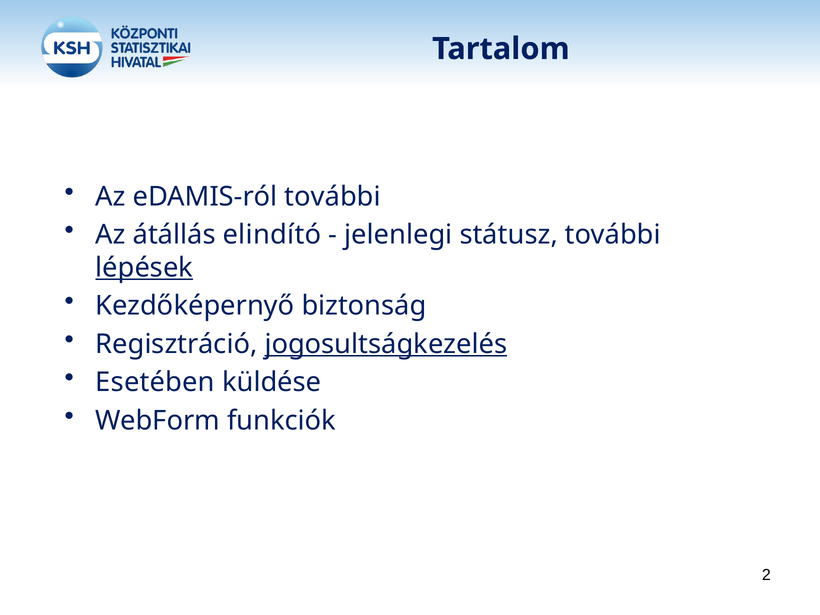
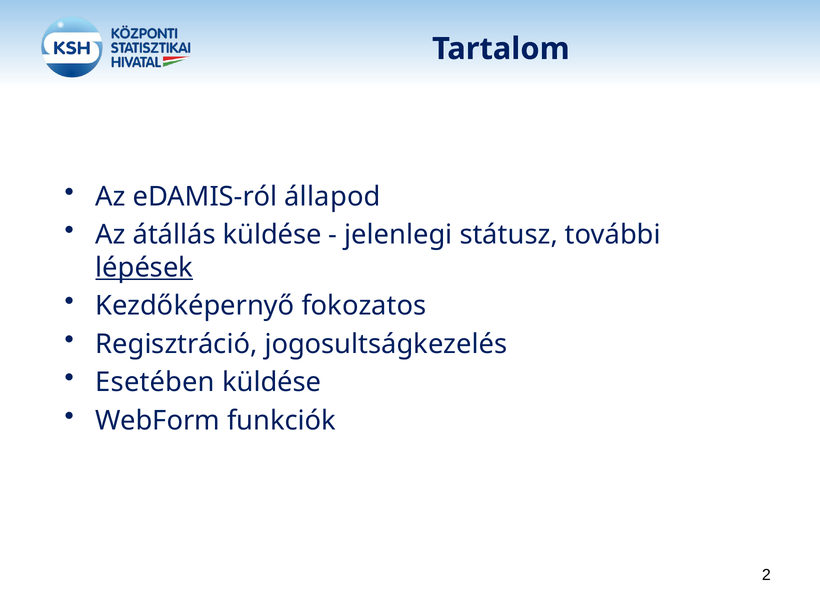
eDAMIS-ról további: további -> állapod
átállás elindító: elindító -> küldése
biztonság: biztonság -> fokozatos
jogosultságkezelés underline: present -> none
